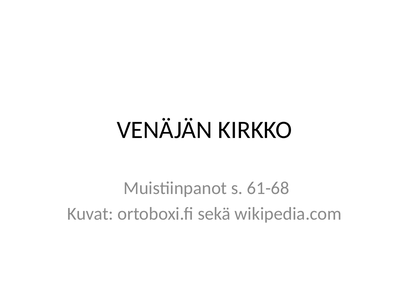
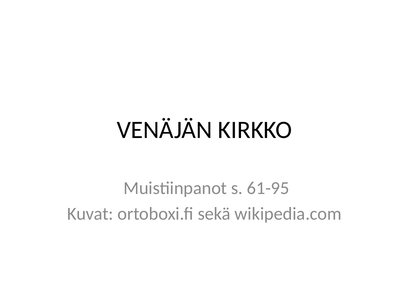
61-68: 61-68 -> 61-95
